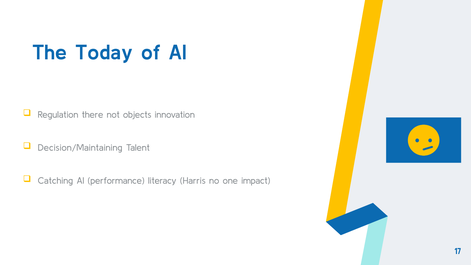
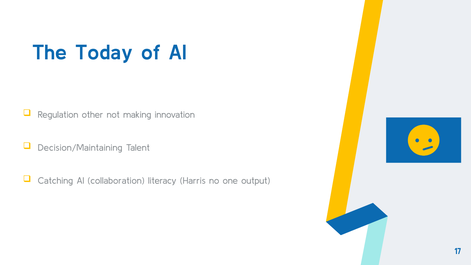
there: there -> other
objects: objects -> making
performance: performance -> collaboration
impact: impact -> output
